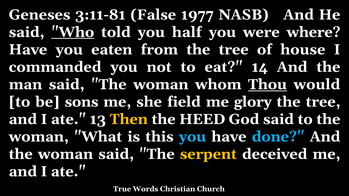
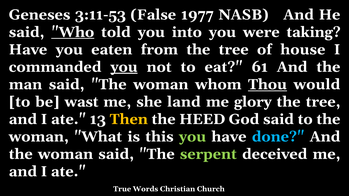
3:11-81: 3:11-81 -> 3:11-53
half: half -> into
where: where -> taking
you at (124, 67) underline: none -> present
14: 14 -> 61
sons: sons -> wast
field: field -> land
you at (192, 137) colour: light blue -> light green
serpent colour: yellow -> light green
